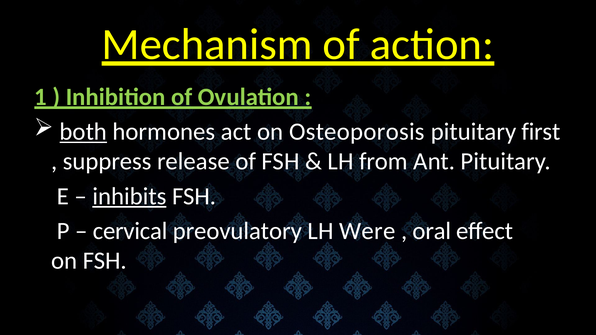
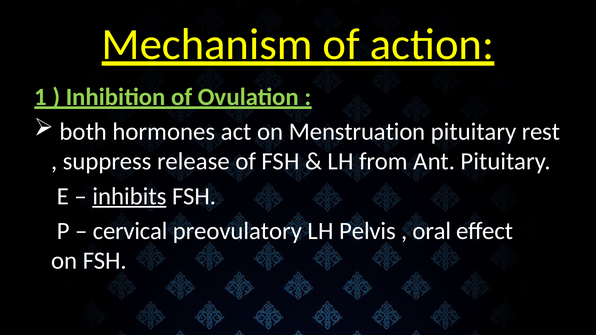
both underline: present -> none
Osteoporosis: Osteoporosis -> Menstruation
first: first -> rest
Were: Were -> Pelvis
